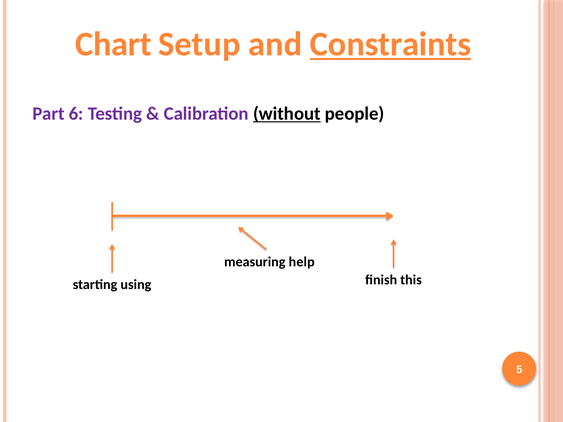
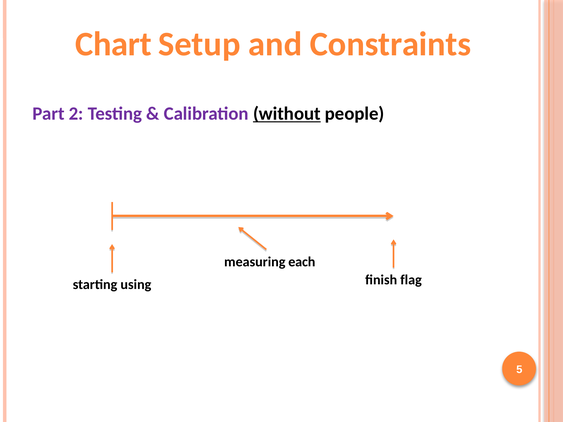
Constraints underline: present -> none
6: 6 -> 2
help: help -> each
this: this -> flag
